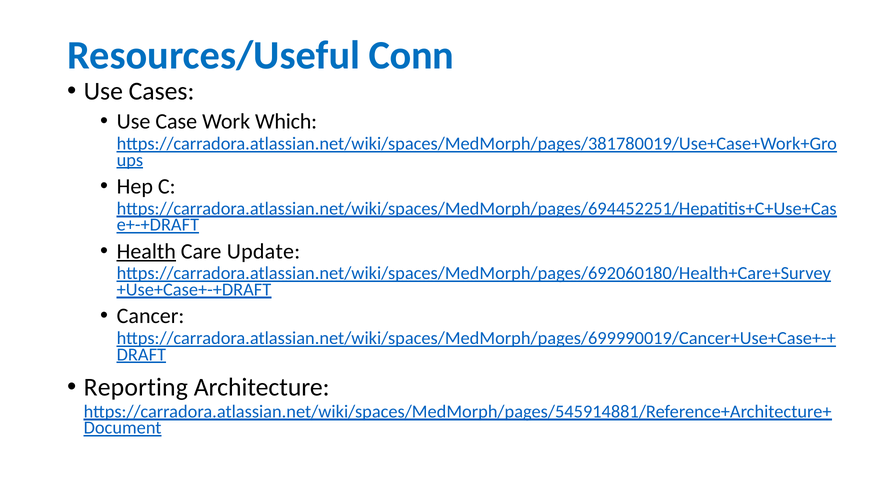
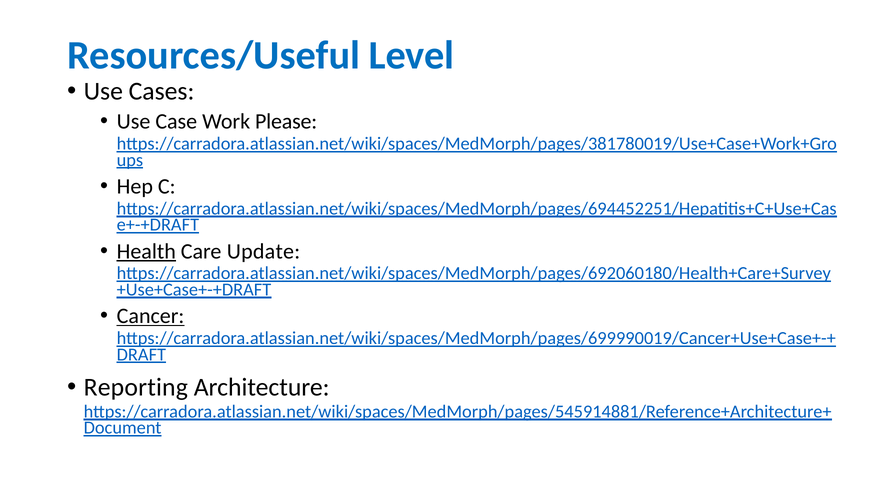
Conn: Conn -> Level
Which: Which -> Please
Cancer underline: none -> present
